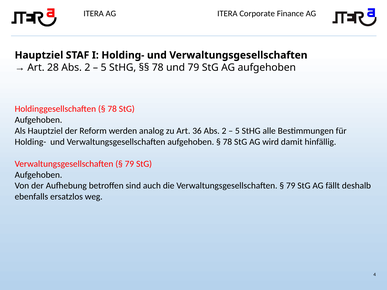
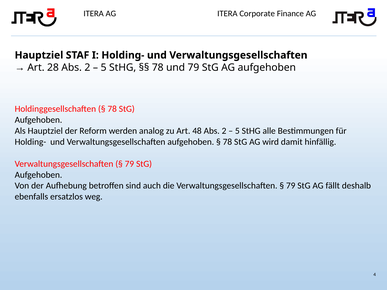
36: 36 -> 48
